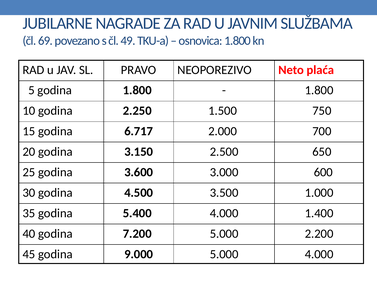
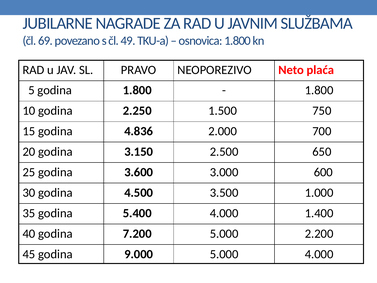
6.717: 6.717 -> 4.836
